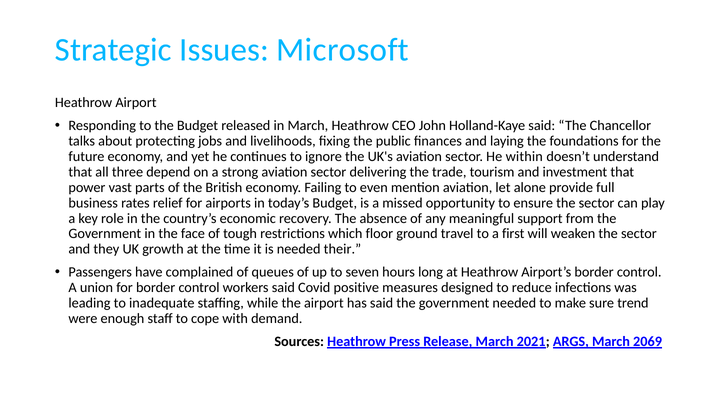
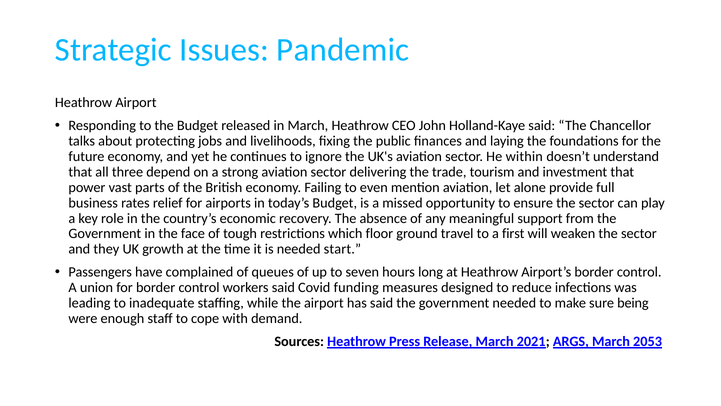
Microsoft: Microsoft -> Pandemic
their: their -> start
positive: positive -> funding
trend: trend -> being
2069: 2069 -> 2053
